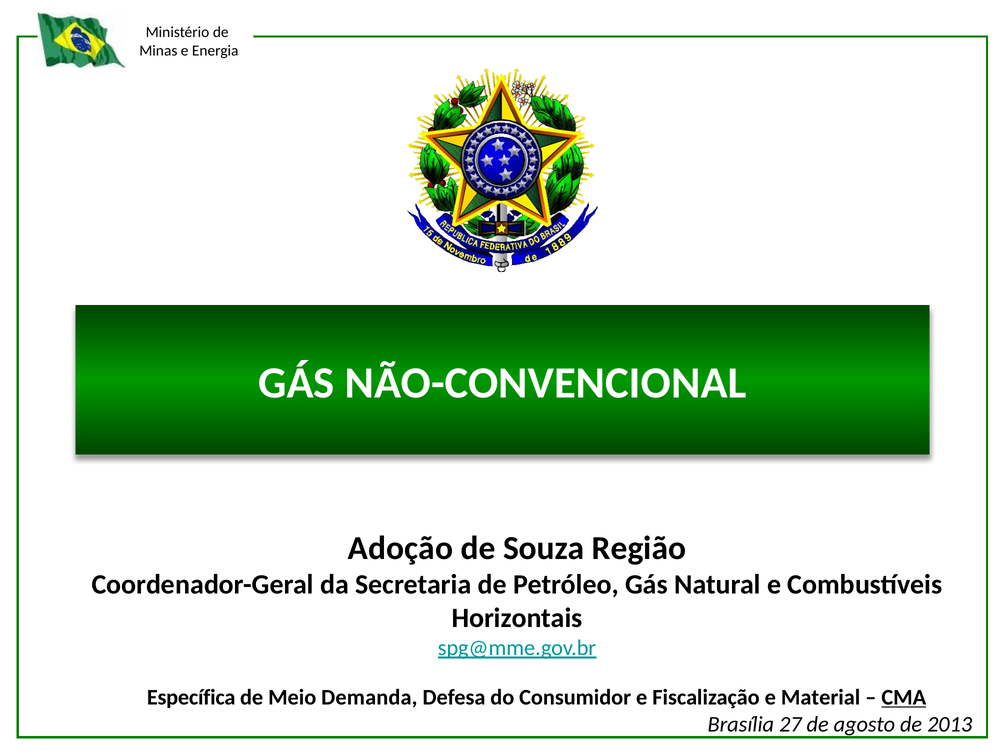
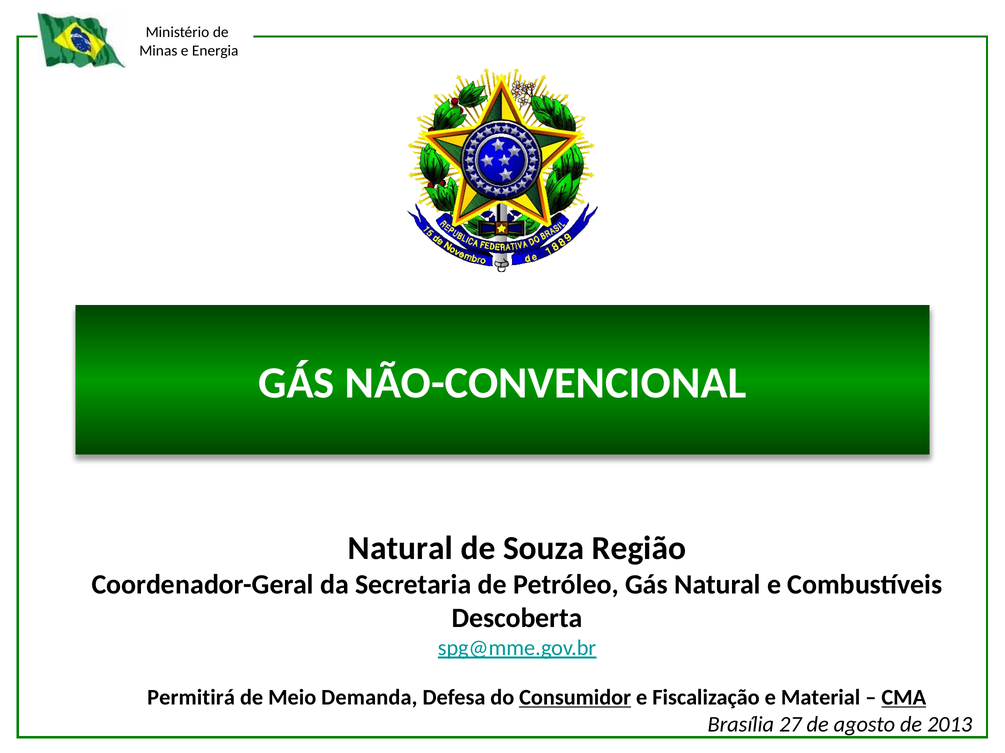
Adoção at (400, 549): Adoção -> Natural
Horizontais: Horizontais -> Descoberta
Específica: Específica -> Permitirá
Consumidor underline: none -> present
